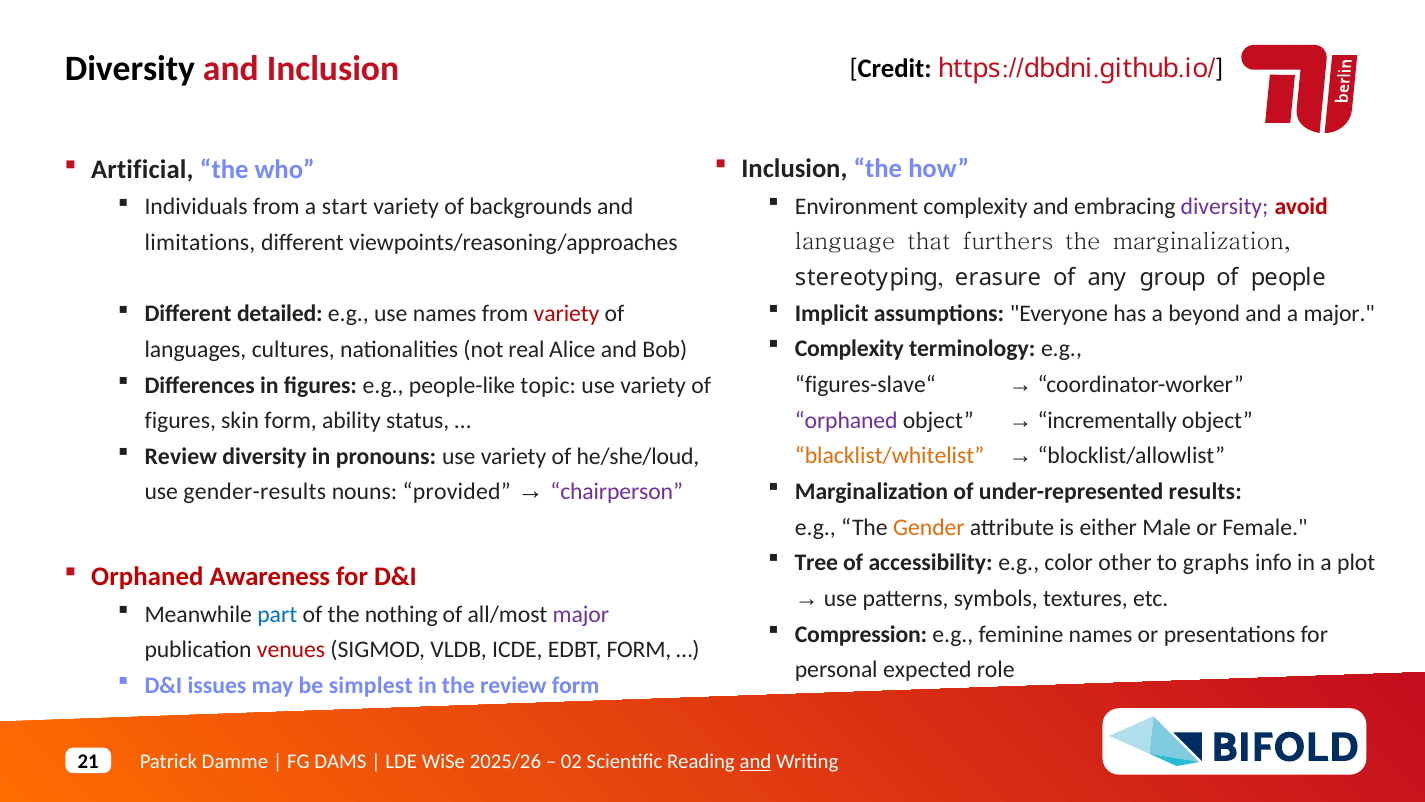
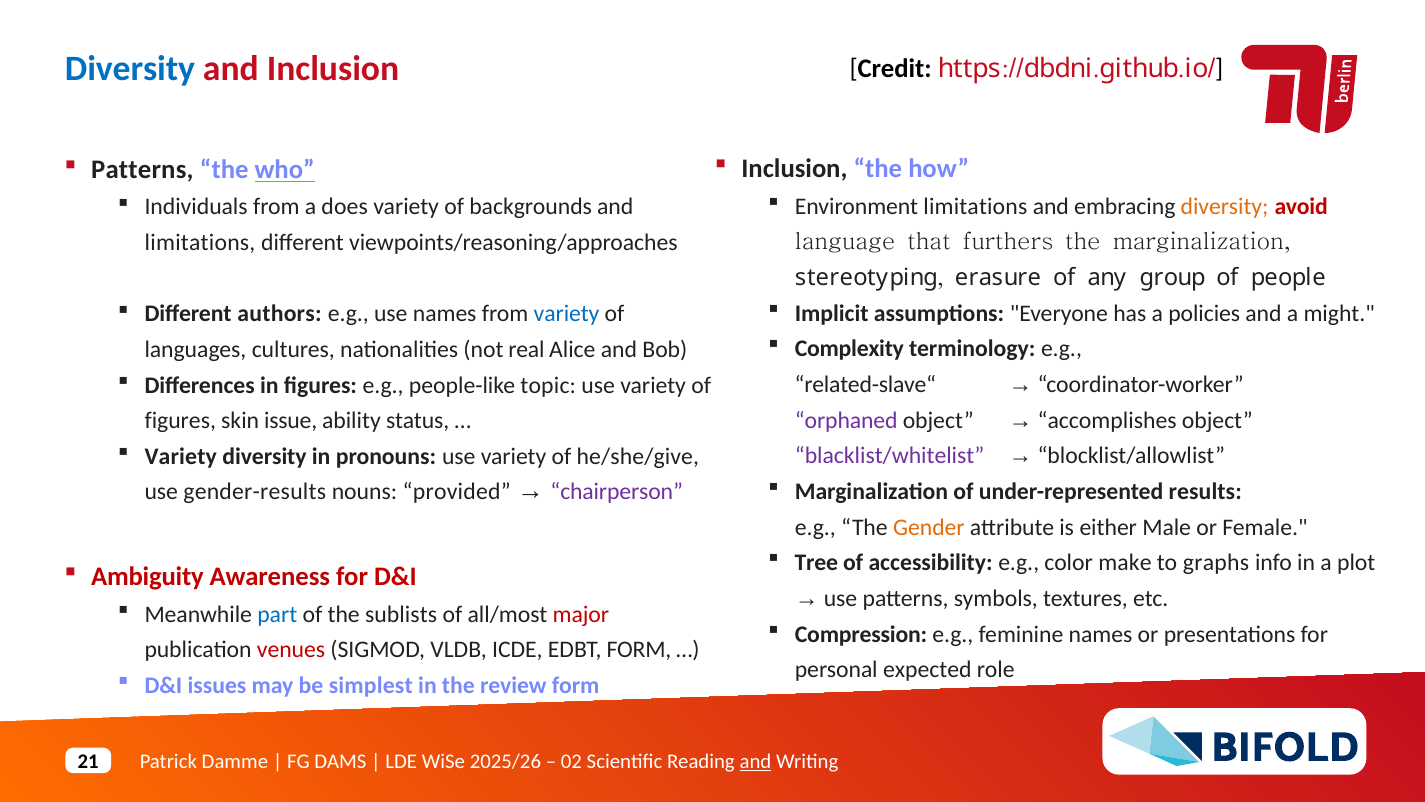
Diversity at (130, 69) colour: black -> blue
Artificial at (142, 170): Artificial -> Patterns
who underline: none -> present
Environment complexity: complexity -> limitations
diversity at (1225, 206) colour: purple -> orange
start: start -> does
beyond: beyond -> policies
a major: major -> might
detailed: detailed -> authors
variety at (567, 314) colour: red -> blue
figures-slave“: figures-slave“ -> related-slave“
incrementally: incrementally -> accomplishes
skin form: form -> issue
Review at (181, 456): Review -> Variety
he/she/loud: he/she/loud -> he/she/give
blacklist/whitelist colour: orange -> purple
other: other -> make
Orphaned at (147, 577): Orphaned -> Ambiguity
nothing: nothing -> sublists
major at (581, 614) colour: purple -> red
